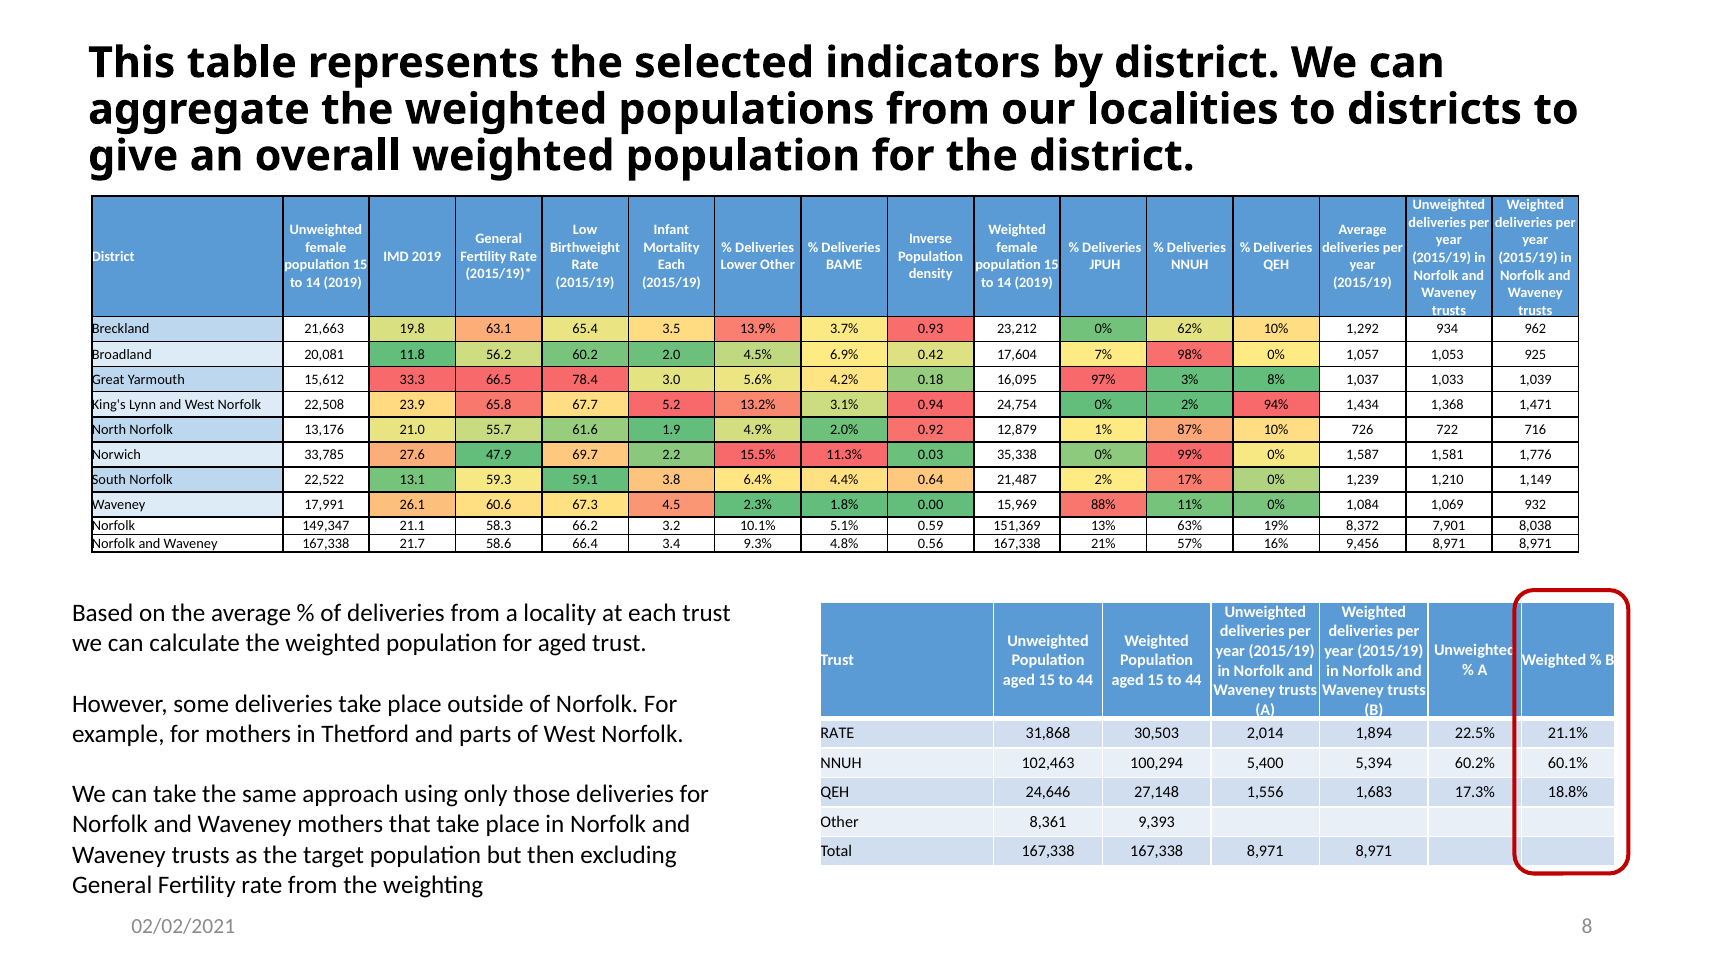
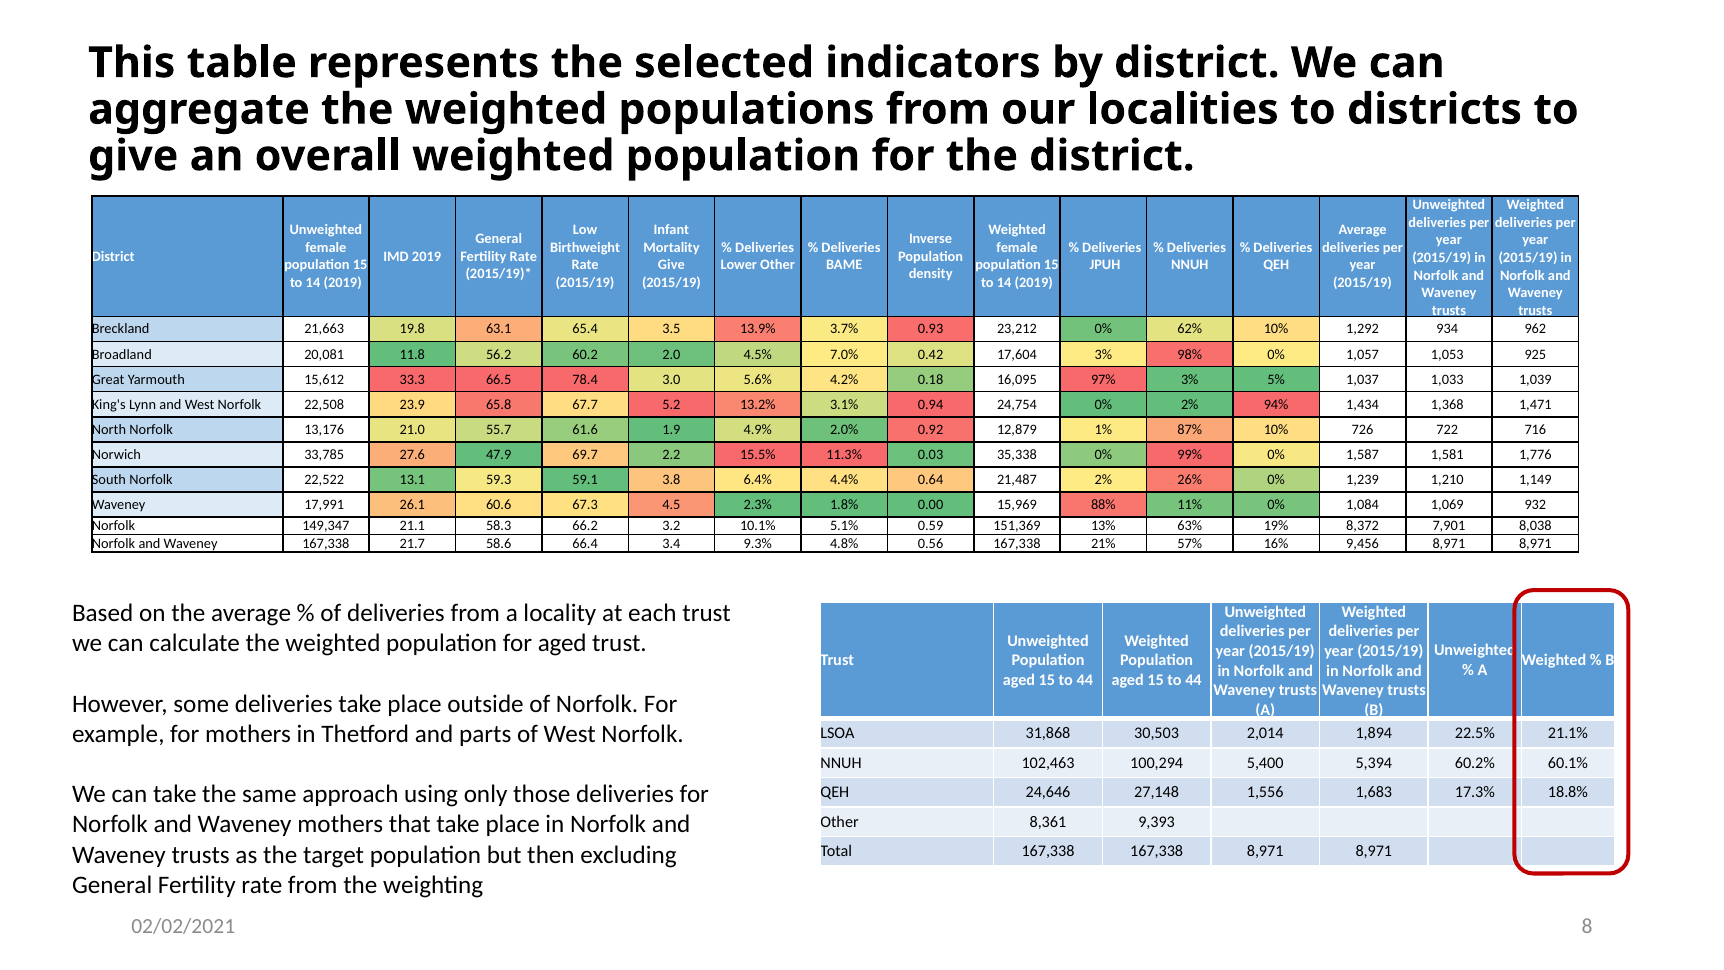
Each at (672, 265): Each -> Give
6.9%: 6.9% -> 7.0%
17,604 7%: 7% -> 3%
8%: 8% -> 5%
17%: 17% -> 26%
RATE at (837, 733): RATE -> LSOA
